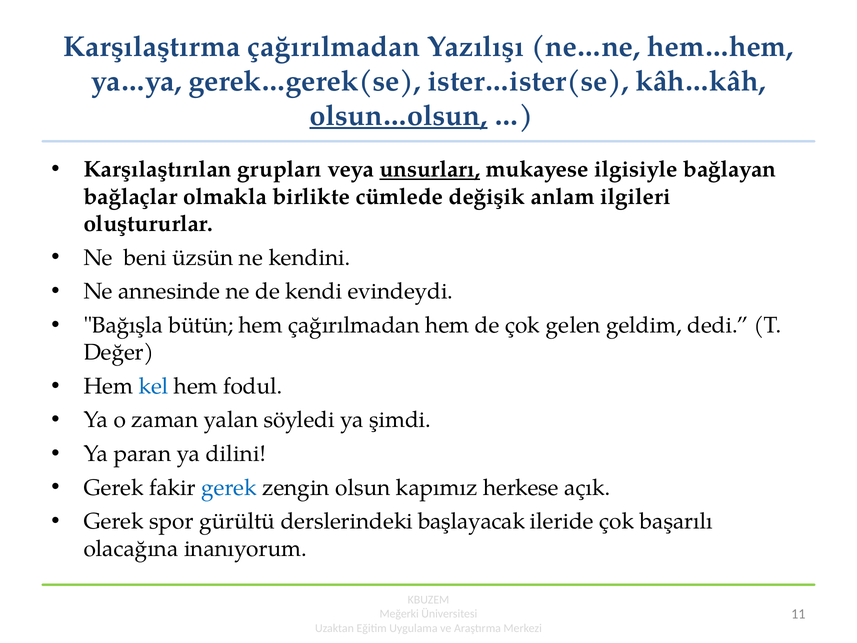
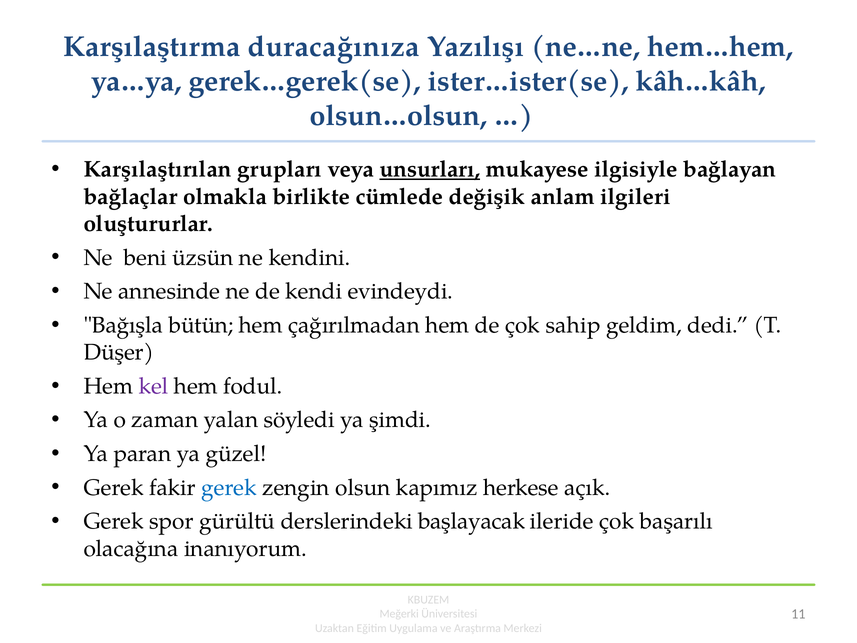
Karşılaştırma çağırılmadan: çağırılmadan -> duracağınıza
olsun…olsun underline: present -> none
gelen: gelen -> sahip
Değer: Değer -> Düşer
kel colour: blue -> purple
dilini: dilini -> güzel
